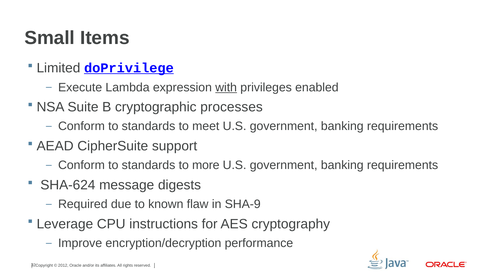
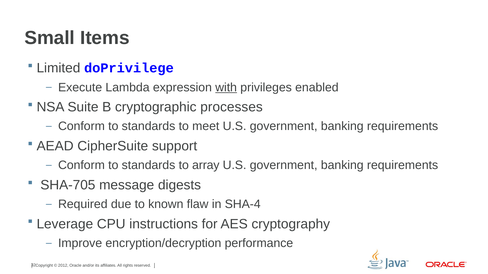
doPrivilege underline: present -> none
more: more -> array
SHA-624: SHA-624 -> SHA-705
SHA-9: SHA-9 -> SHA-4
